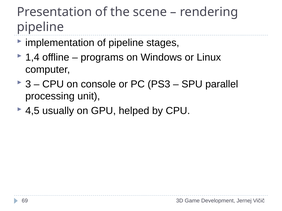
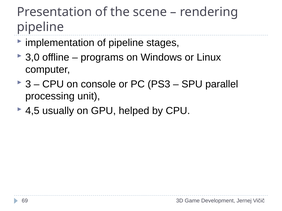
1,4: 1,4 -> 3,0
